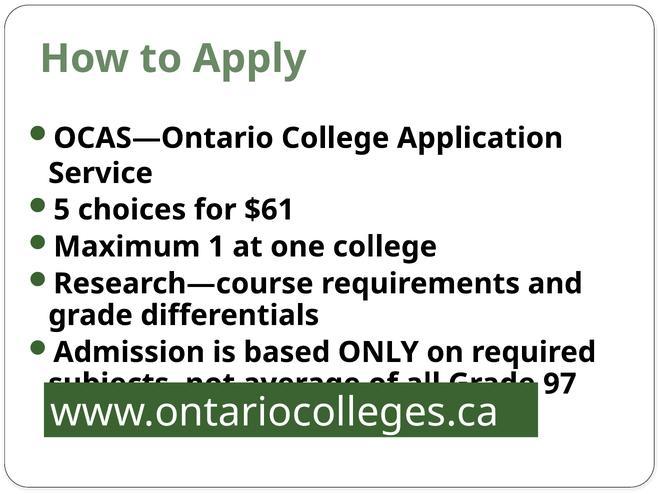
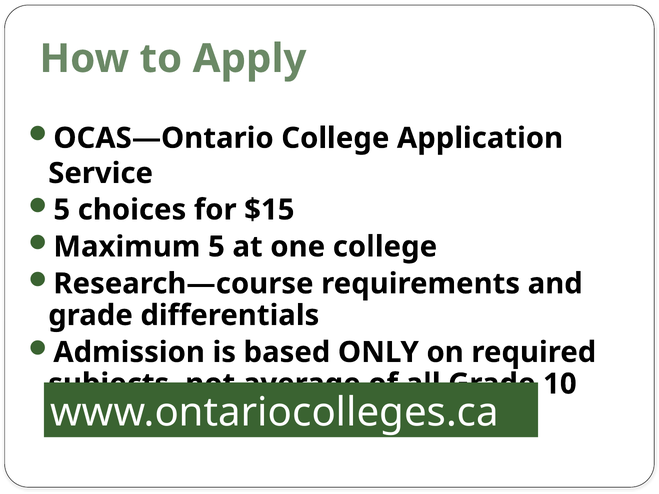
$61: $61 -> $15
Maximum 1: 1 -> 5
97: 97 -> 10
